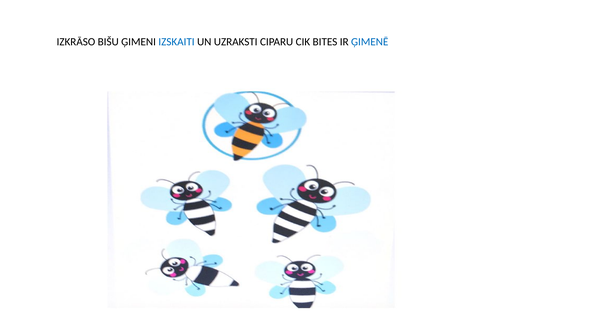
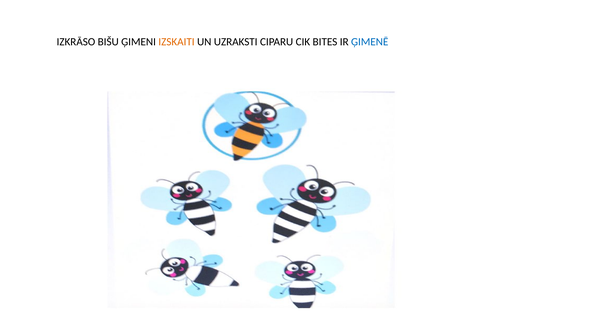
IZSKAITI colour: blue -> orange
